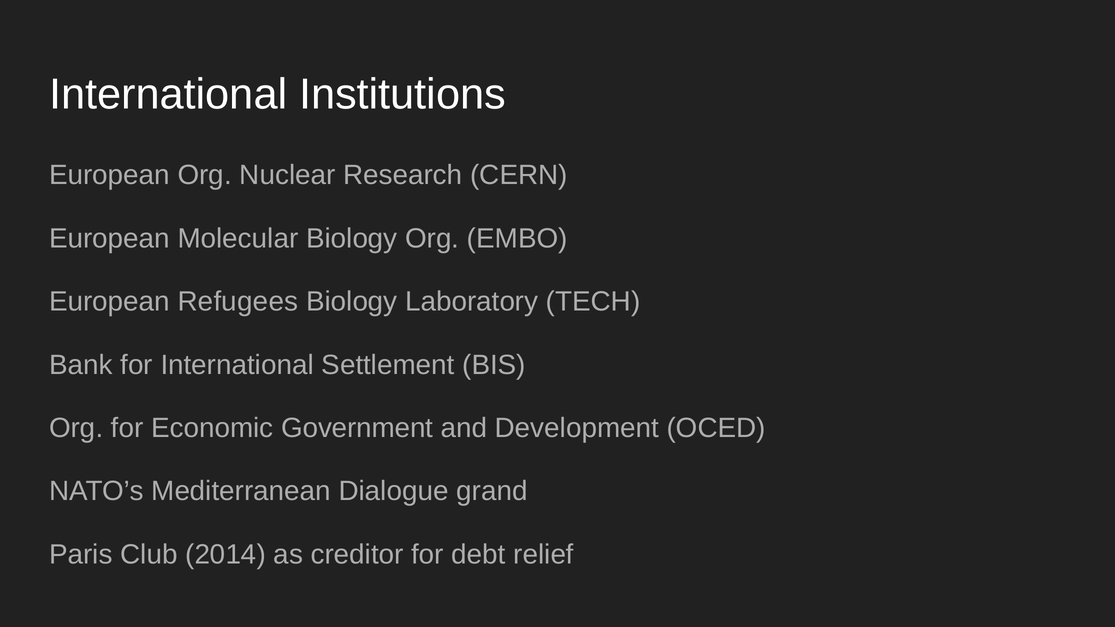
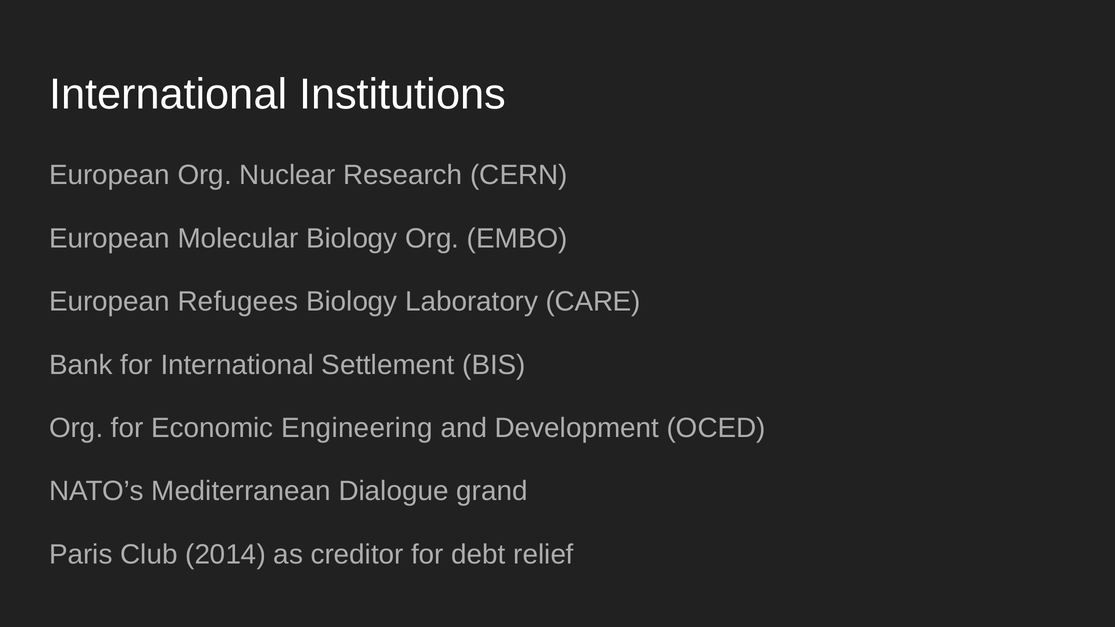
TECH: TECH -> CARE
Government: Government -> Engineering
